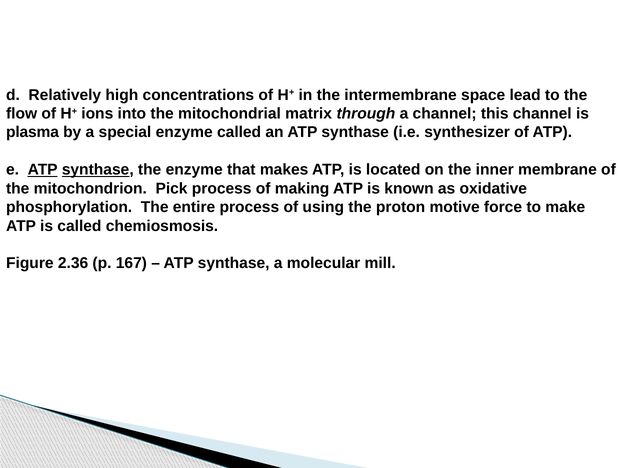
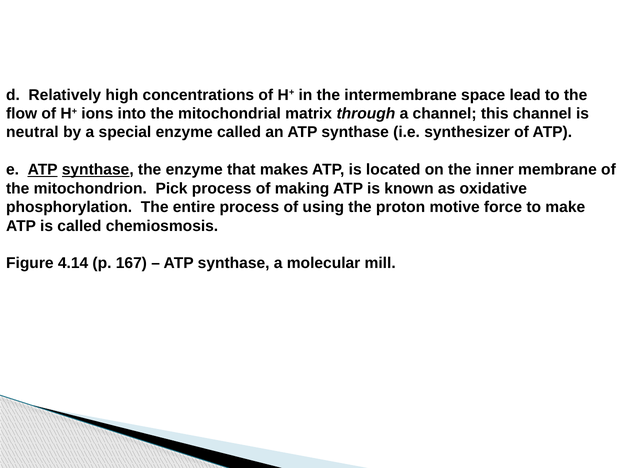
plasma: plasma -> neutral
2.36: 2.36 -> 4.14
